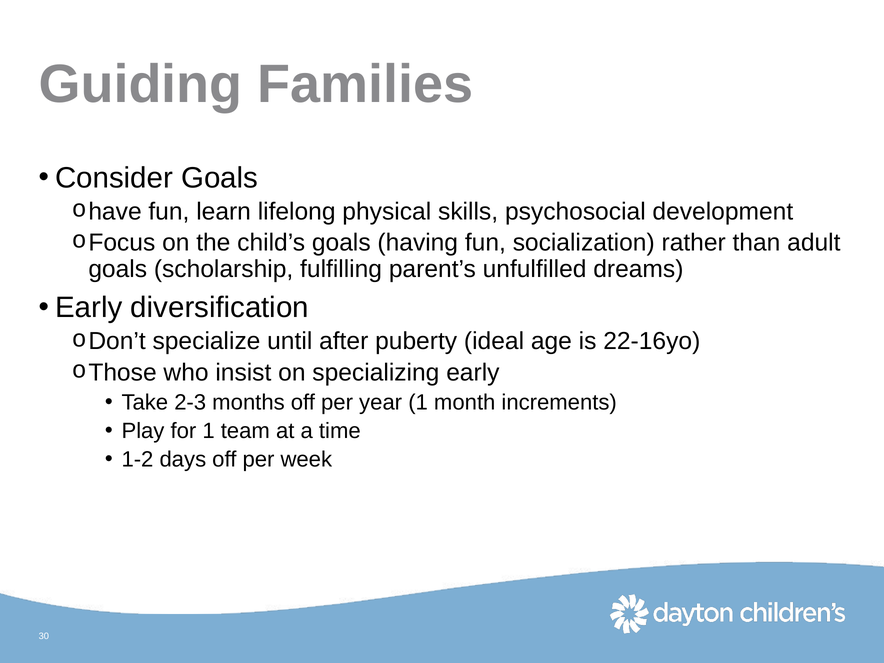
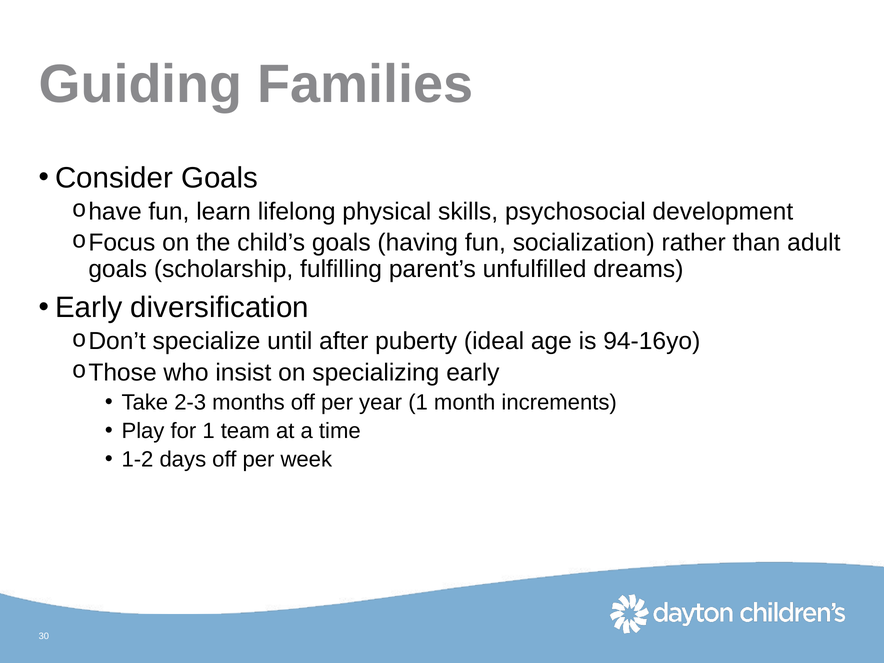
22-16yo: 22-16yo -> 94-16yo
